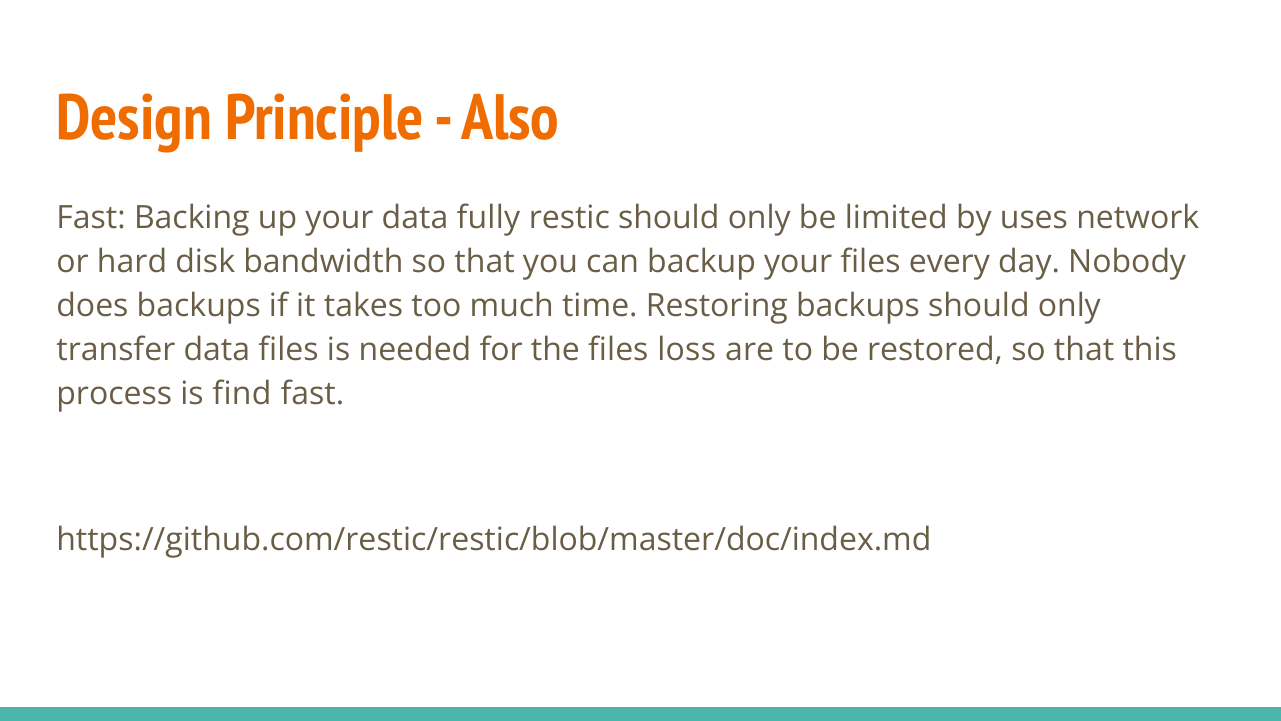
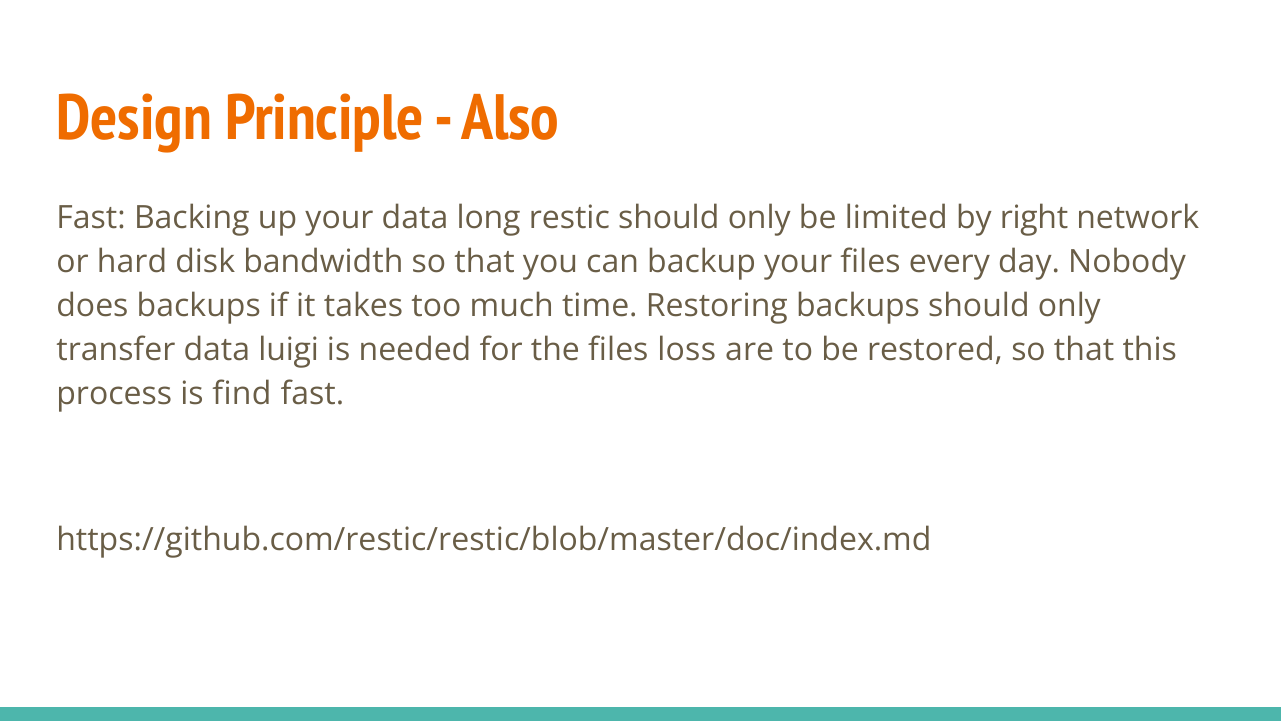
fully: fully -> long
uses: uses -> right
data files: files -> luigi
